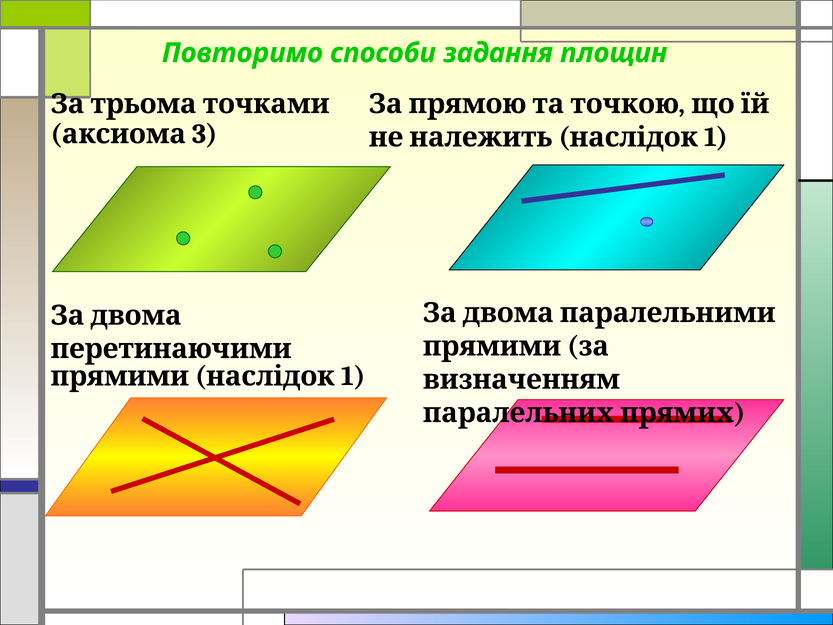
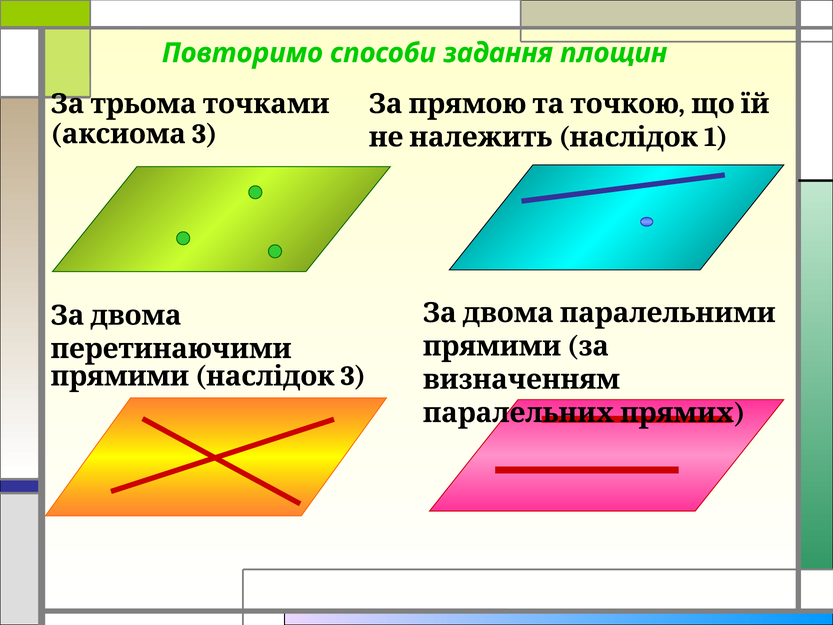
1 at (353, 376): 1 -> 3
